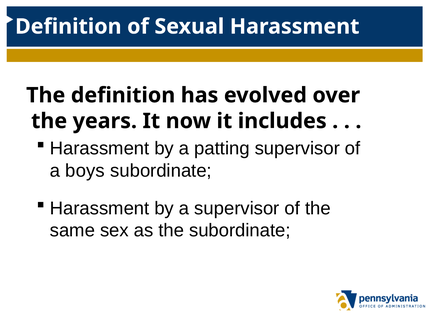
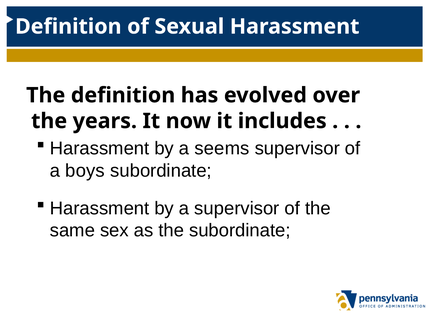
patting: patting -> seems
